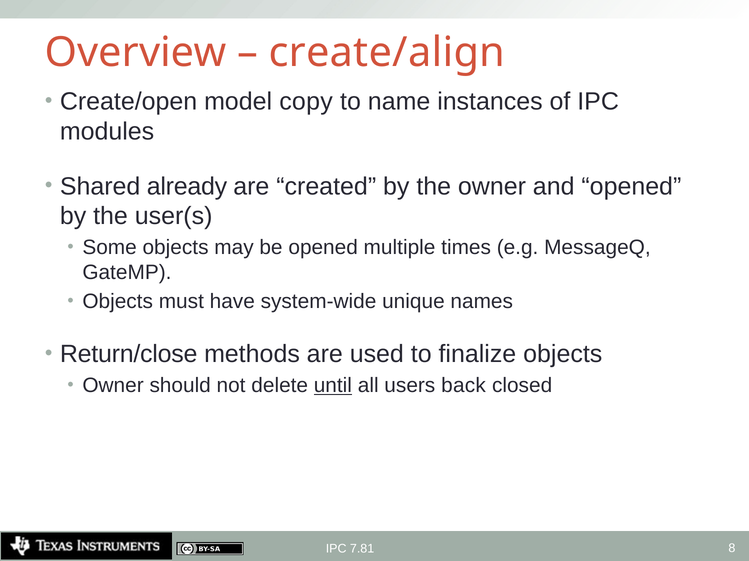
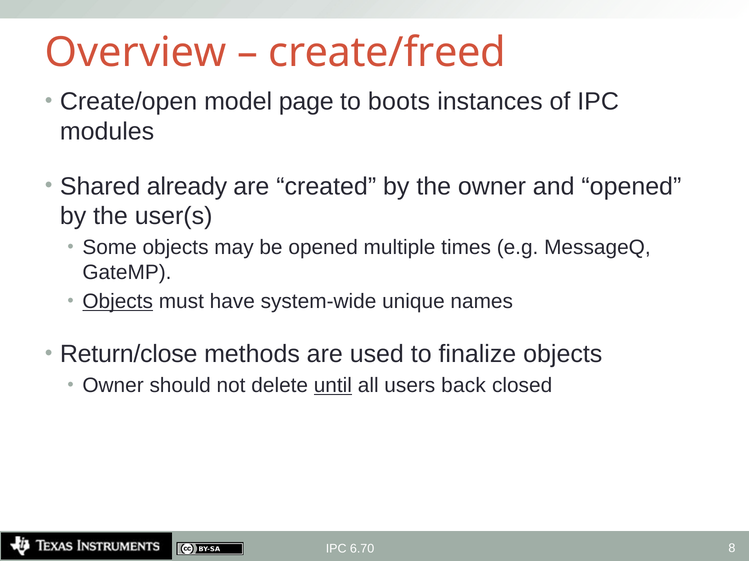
create/align: create/align -> create/freed
copy: copy -> page
name: name -> boots
Objects at (118, 302) underline: none -> present
7.81: 7.81 -> 6.70
